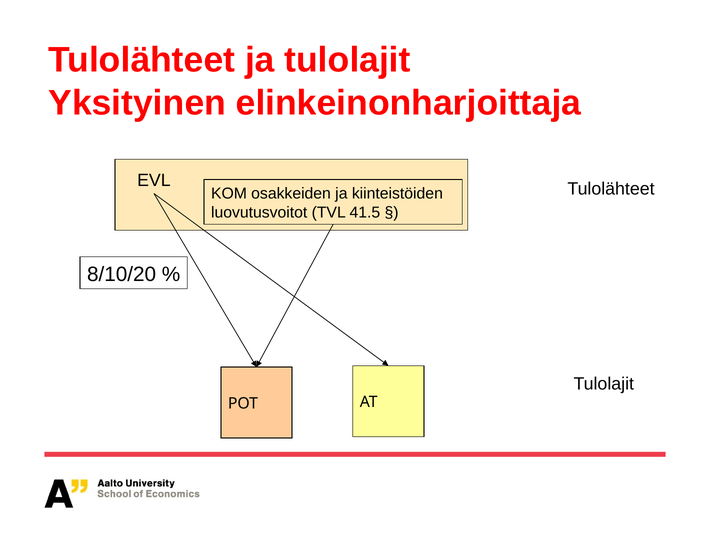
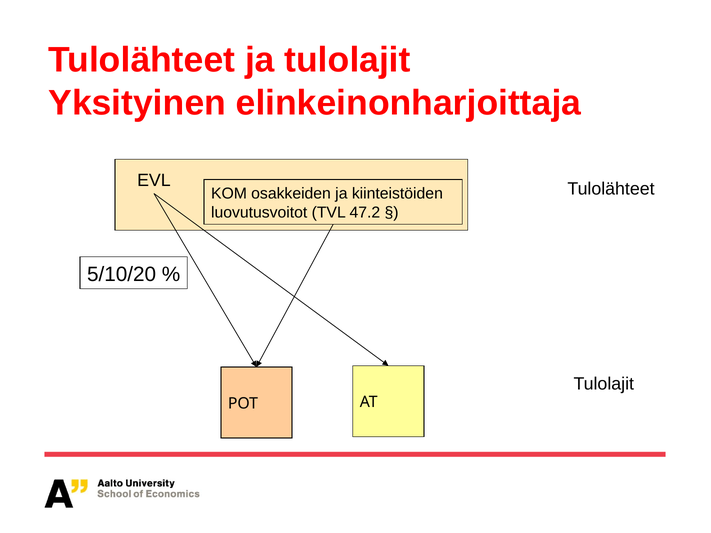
41.5: 41.5 -> 47.2
8/10/20: 8/10/20 -> 5/10/20
